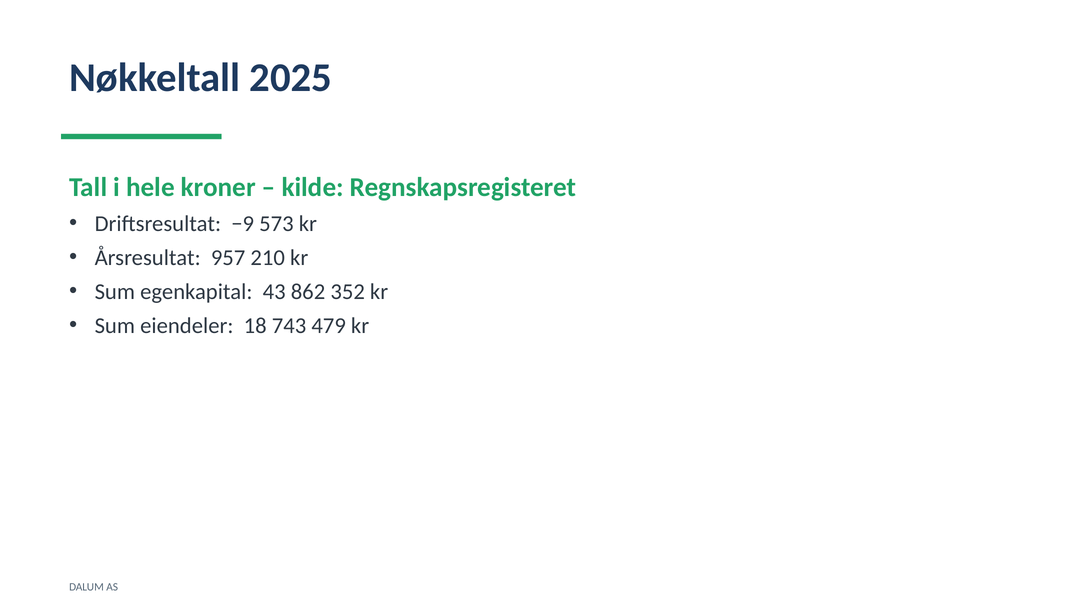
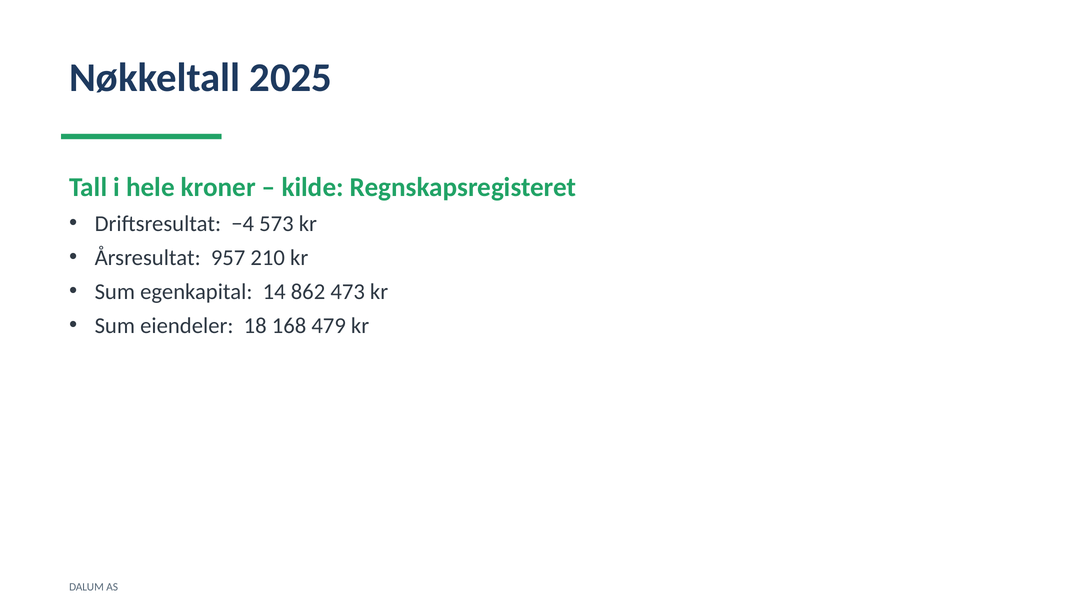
−9: −9 -> −4
43: 43 -> 14
352: 352 -> 473
743: 743 -> 168
